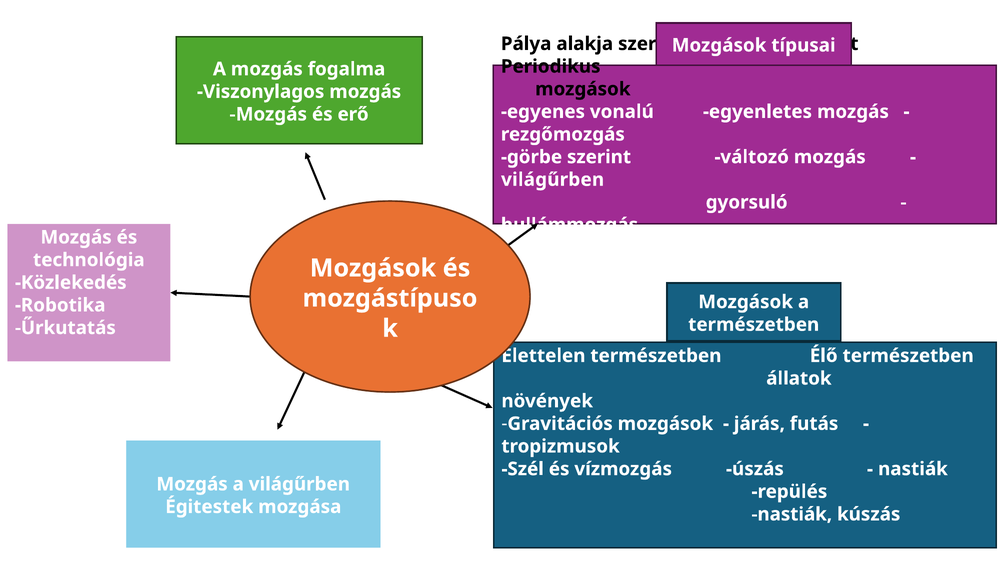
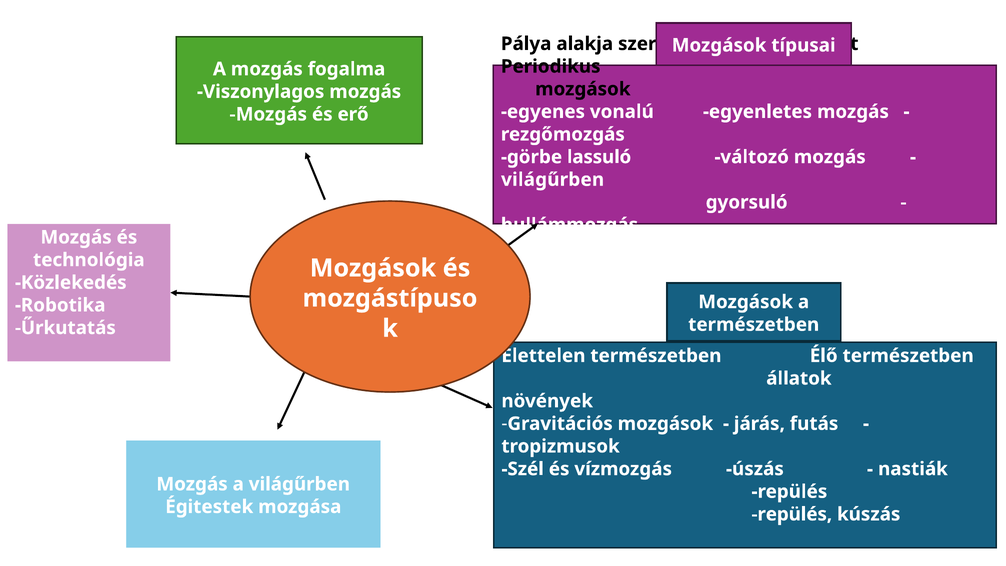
görbe szerint: szerint -> lassuló
nastiák at (792, 514): nastiák -> repülés
